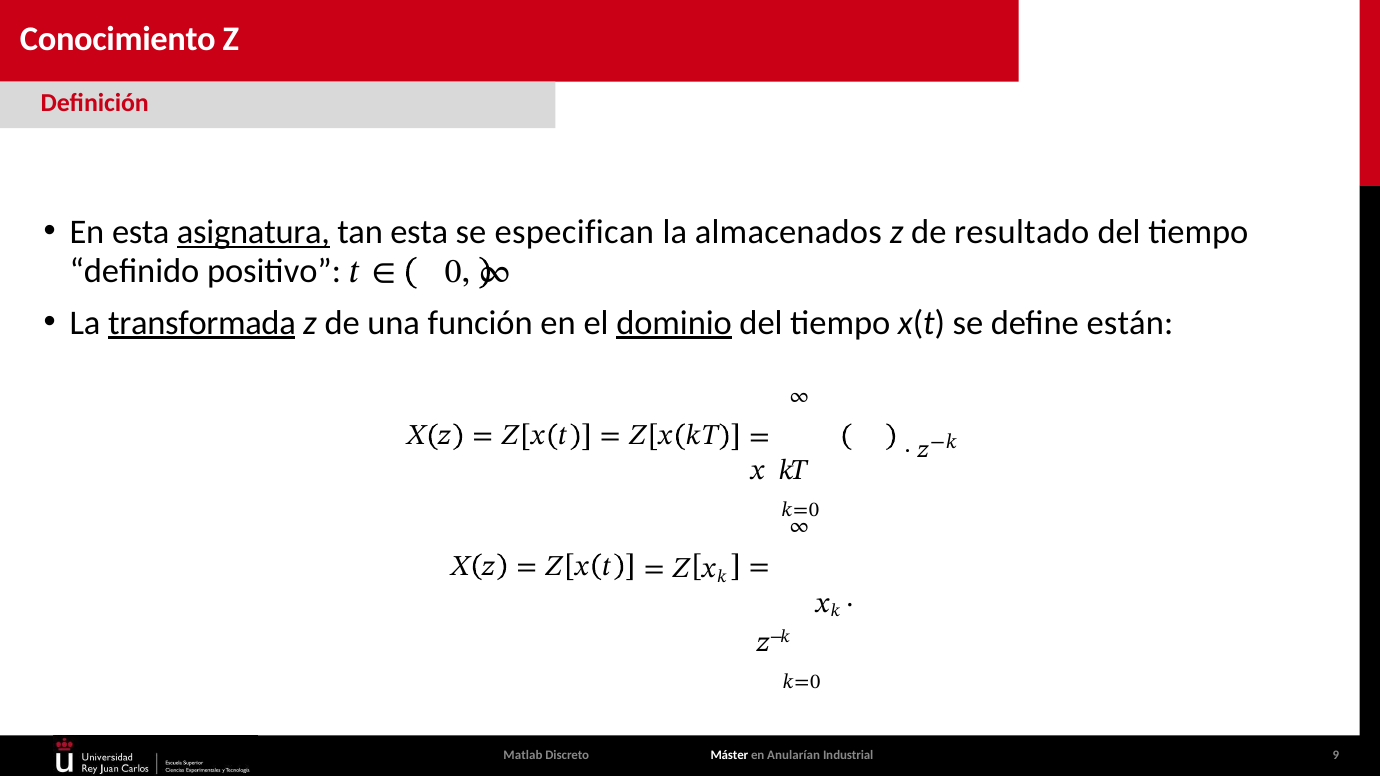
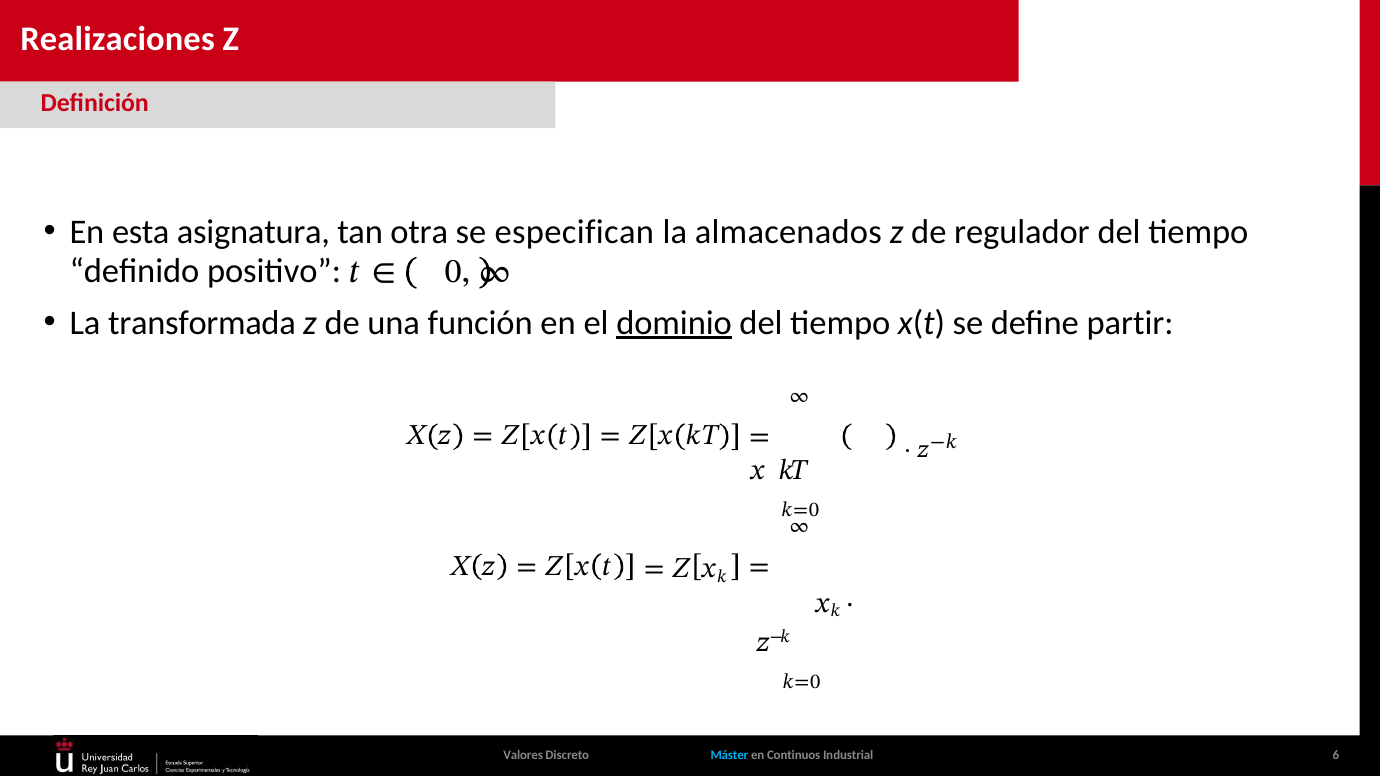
Conocimiento: Conocimiento -> Realizaciones
asignatura underline: present -> none
tan esta: esta -> otra
resultado: resultado -> regulador
transformada underline: present -> none
están: están -> partir
Matlab: Matlab -> Valores
Máster colour: white -> light blue
Anularían: Anularían -> Continuos
9: 9 -> 6
